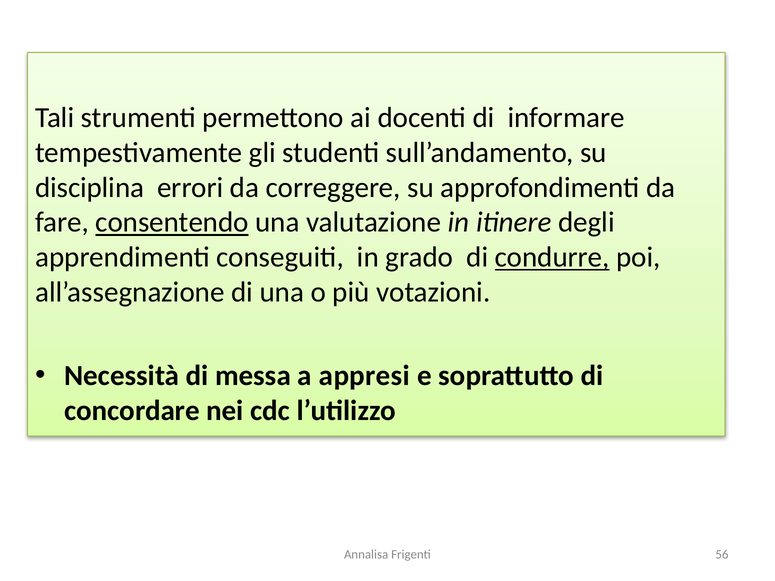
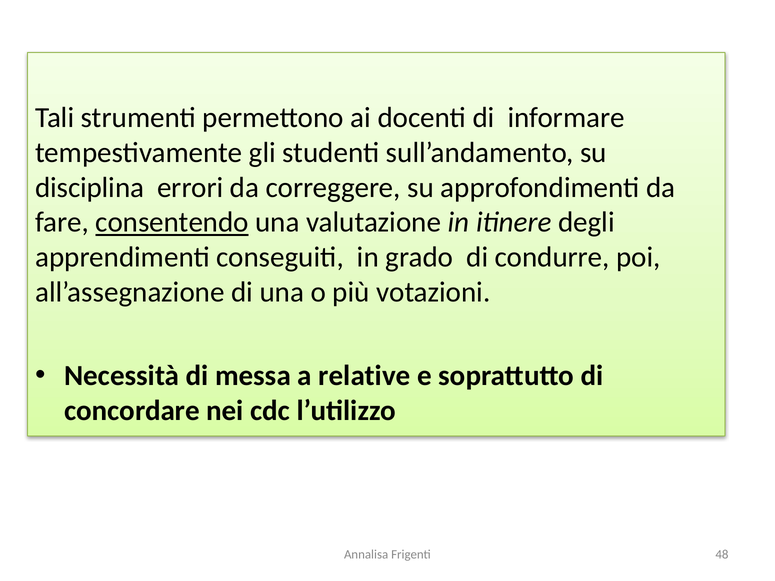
condurre underline: present -> none
appresi: appresi -> relative
56: 56 -> 48
